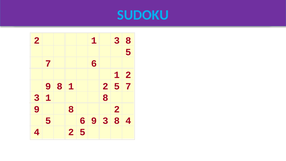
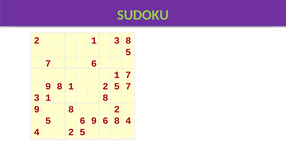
SUDOKU colour: light blue -> light green
2 at (128, 75): 2 -> 7
9 3: 3 -> 6
